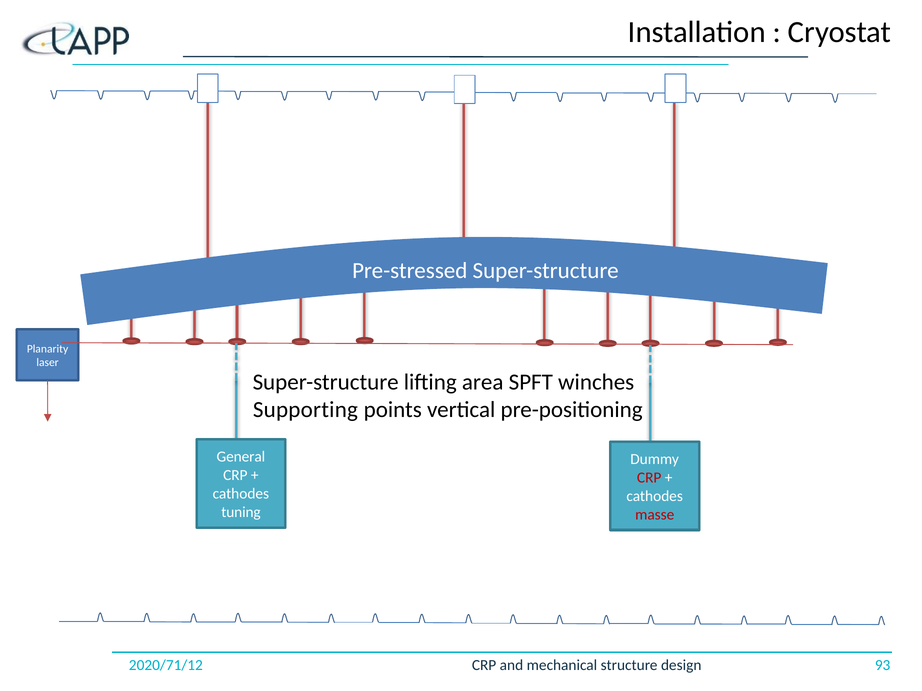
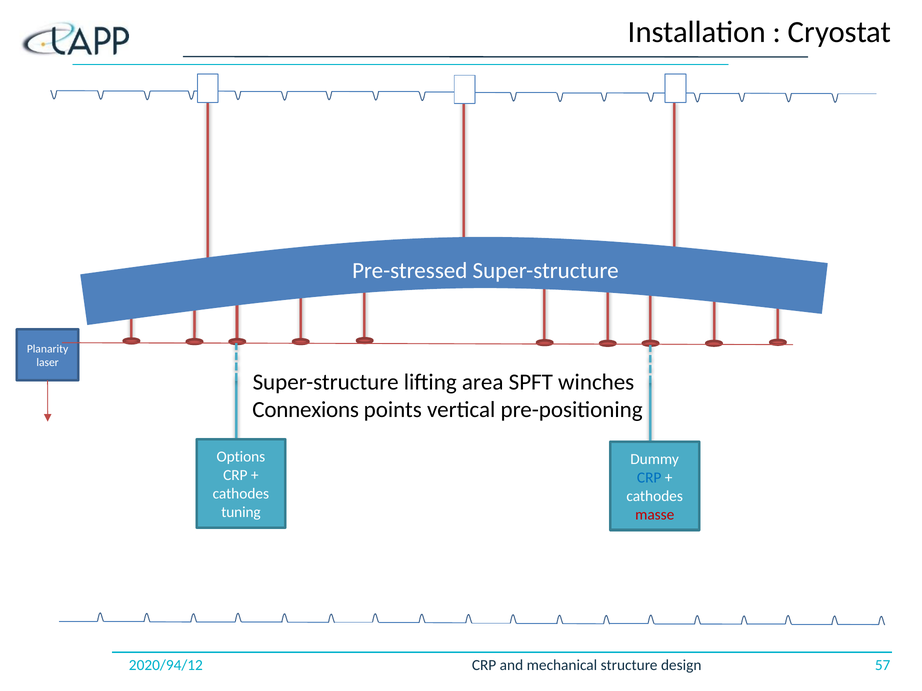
Supporting: Supporting -> Connexions
General: General -> Options
CRP at (649, 478) colour: red -> blue
2020/71/12: 2020/71/12 -> 2020/94/12
93: 93 -> 57
